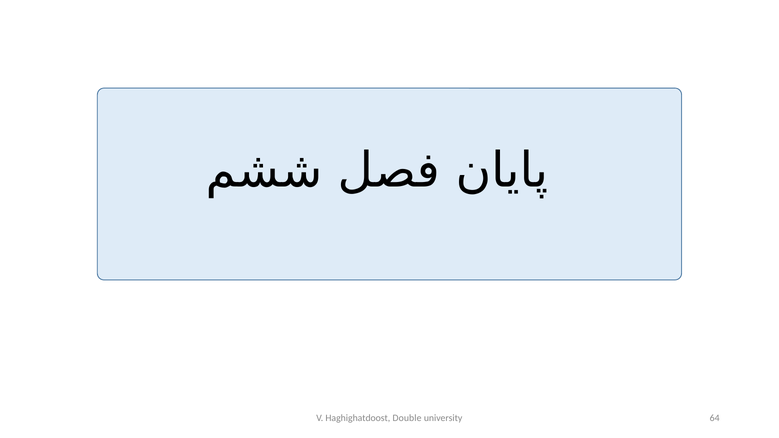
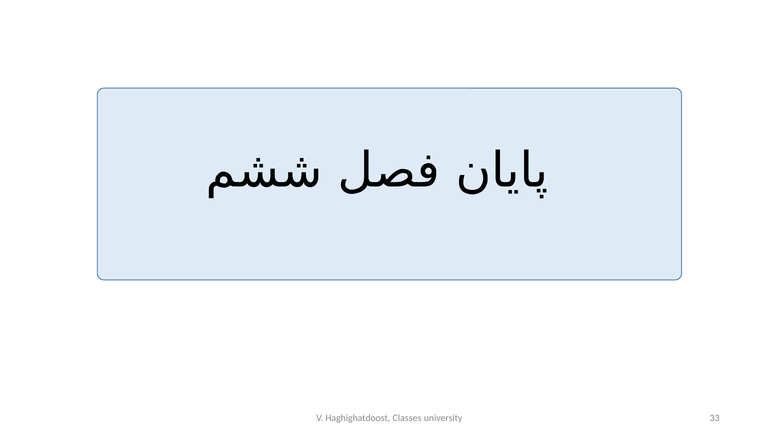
Double: Double -> Classes
64: 64 -> 33
